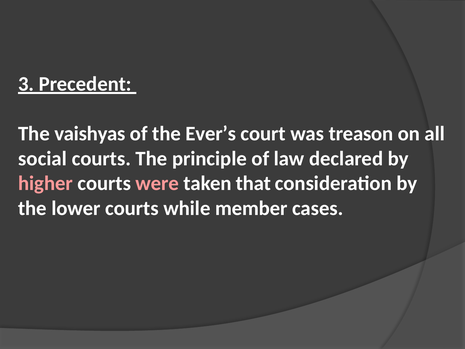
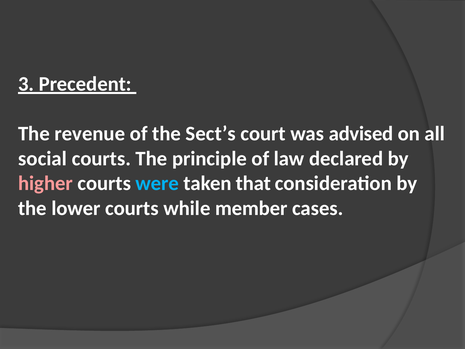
vaishyas: vaishyas -> revenue
Ever’s: Ever’s -> Sect’s
treason: treason -> advised
were colour: pink -> light blue
